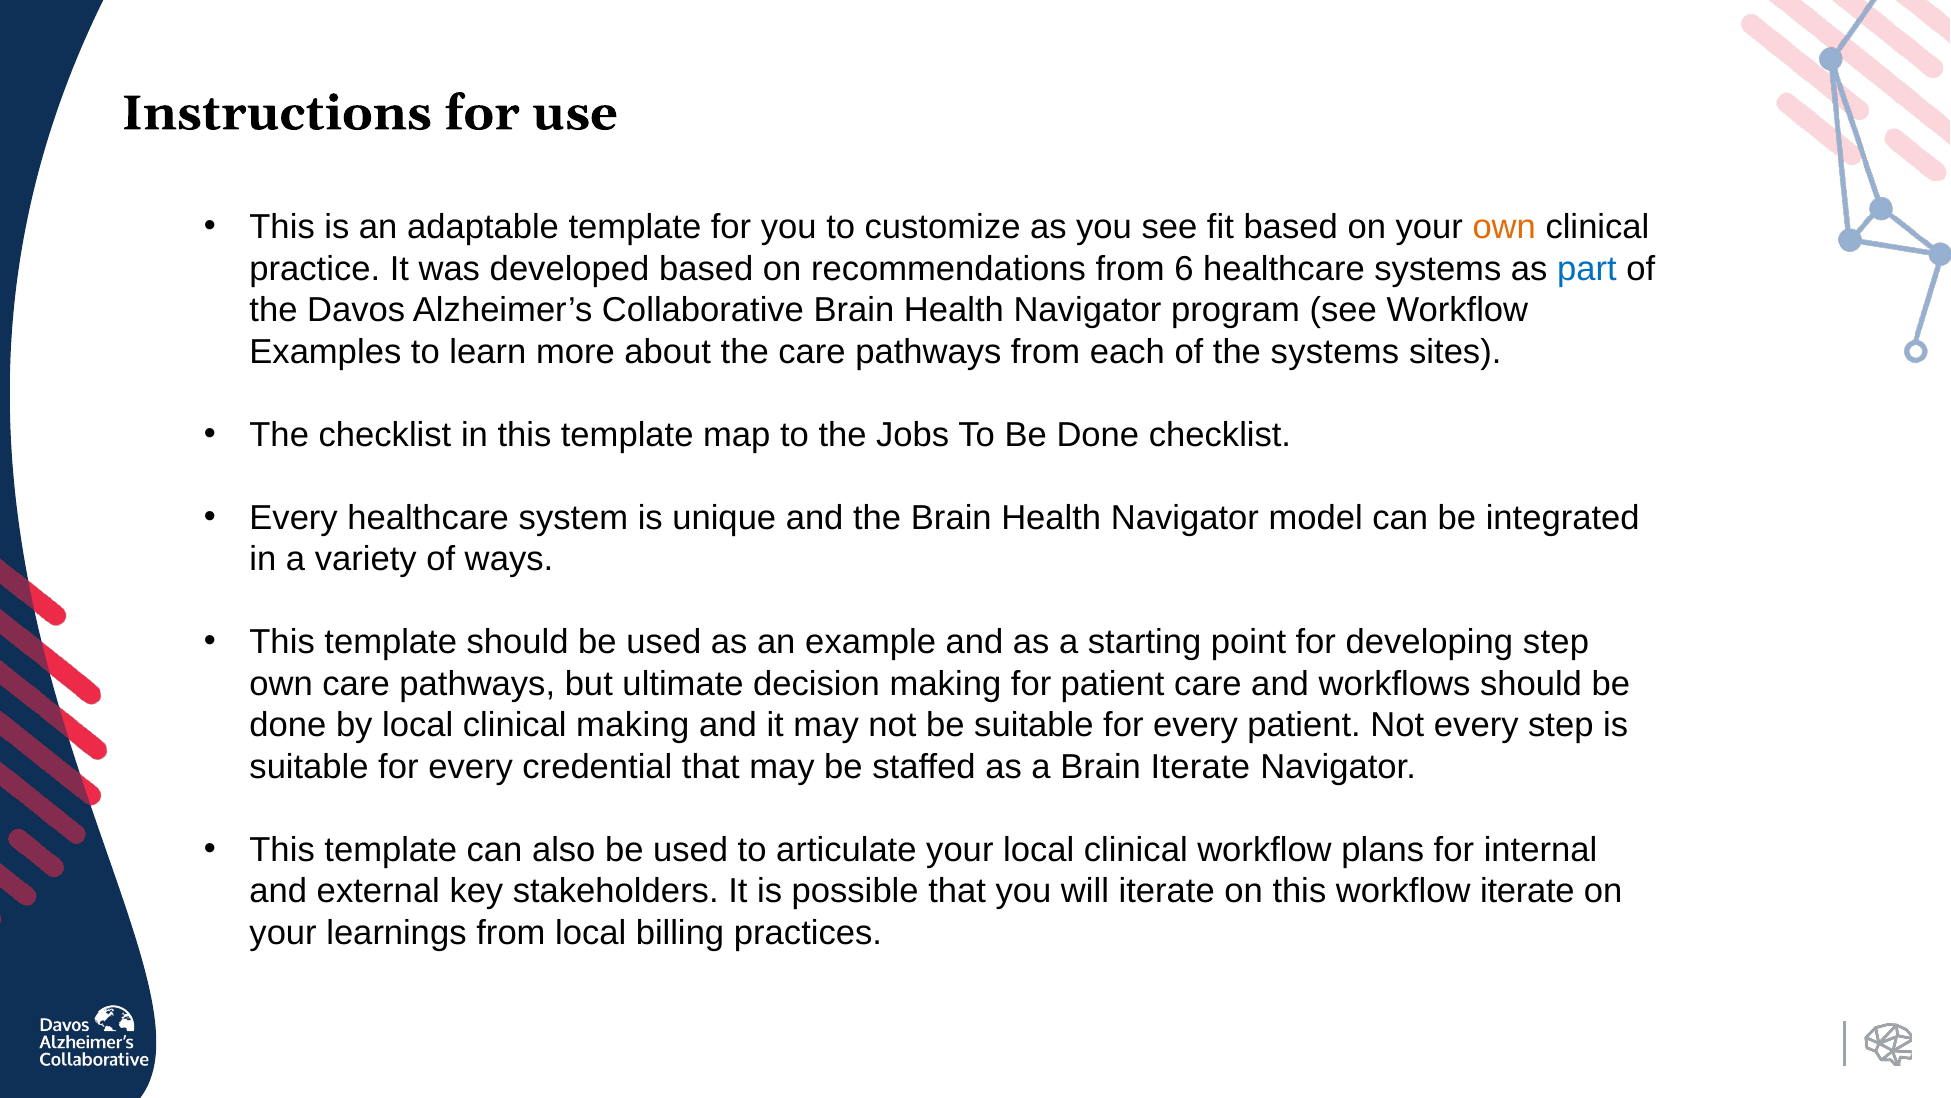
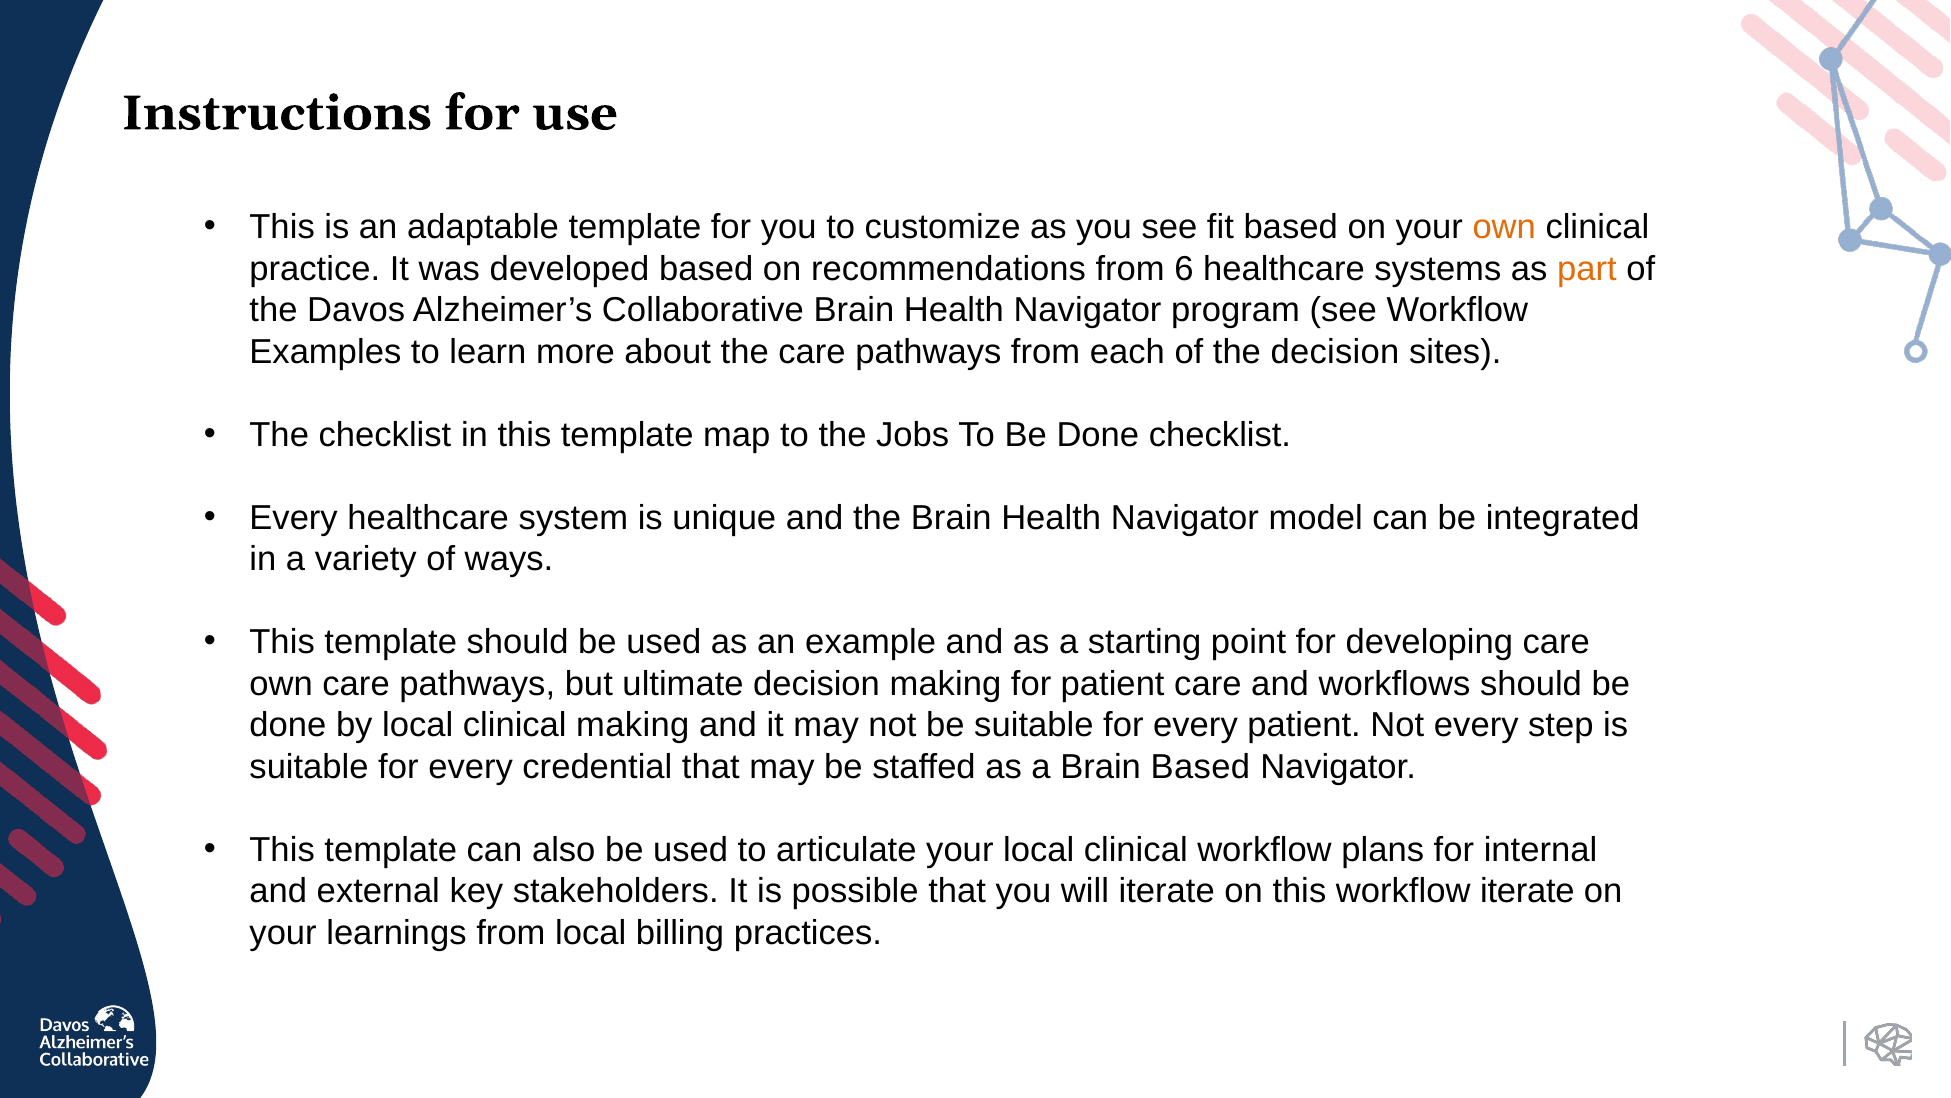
part colour: blue -> orange
the systems: systems -> decision
developing step: step -> care
Brain Iterate: Iterate -> Based
